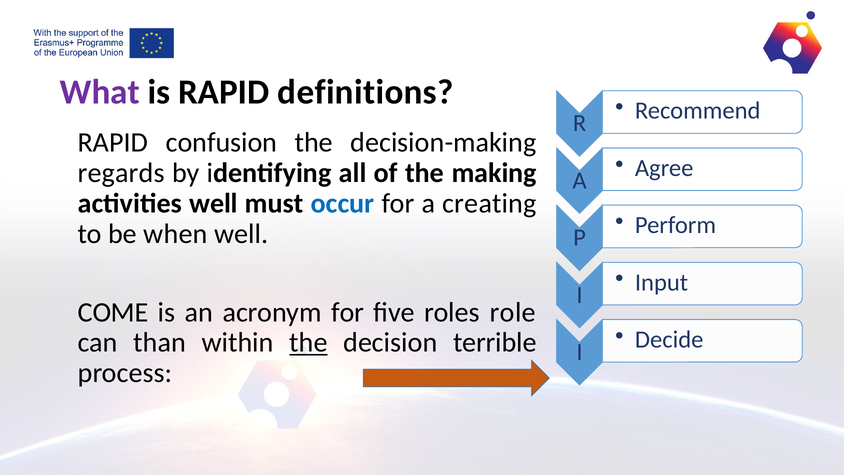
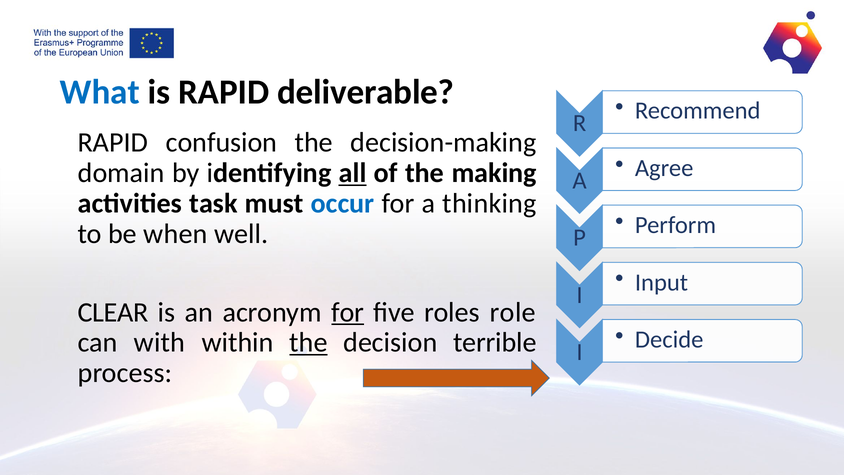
What colour: purple -> blue
definitions: definitions -> deliverable
regards: regards -> domain
all underline: none -> present
activities well: well -> task
creating: creating -> thinking
COME: COME -> CLEAR
for at (348, 312) underline: none -> present
than: than -> with
